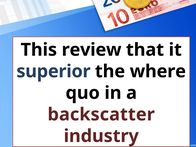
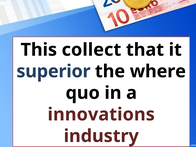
review: review -> collect
backscatter: backscatter -> innovations
